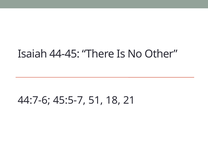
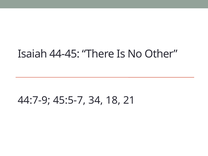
44:7-6: 44:7-6 -> 44:7-9
51: 51 -> 34
